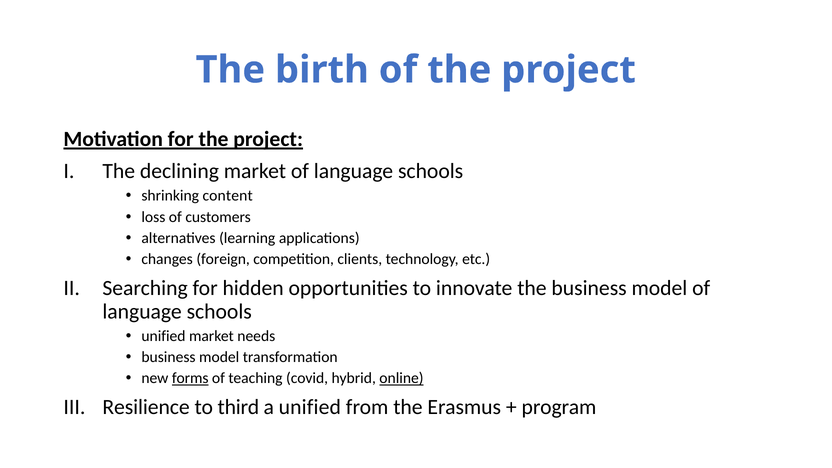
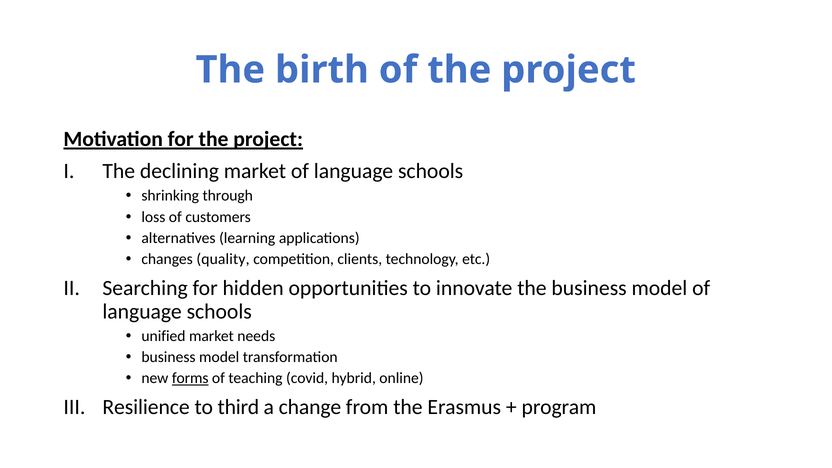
content: content -> through
foreign: foreign -> quality
online underline: present -> none
a unified: unified -> change
